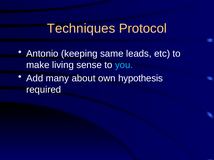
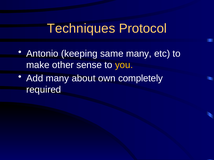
same leads: leads -> many
living: living -> other
you colour: light blue -> yellow
hypothesis: hypothesis -> completely
